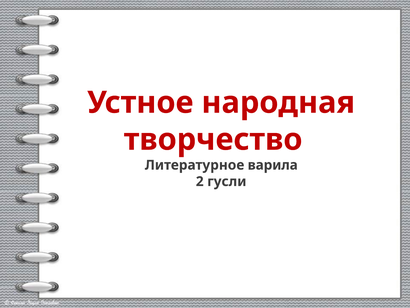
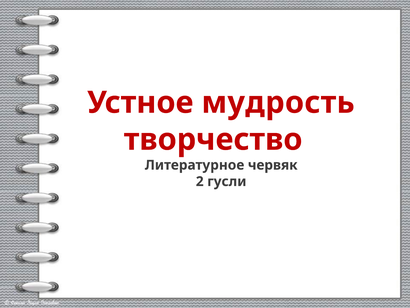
народная: народная -> мудрость
варила: варила -> червяк
